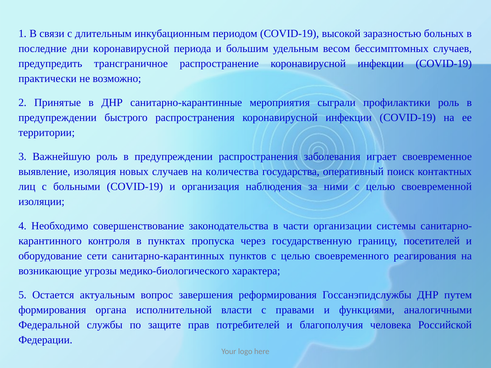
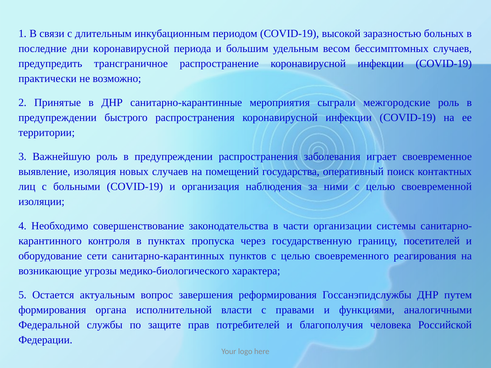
профилактики: профилактики -> межгородские
количества: количества -> помещений
